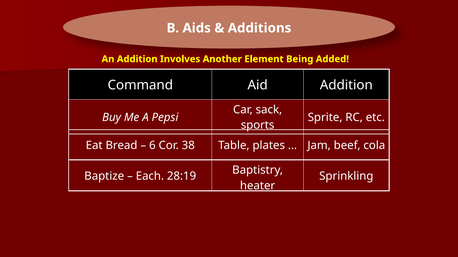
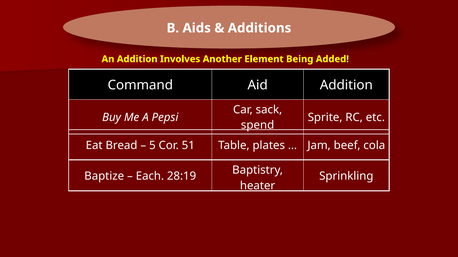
sports: sports -> spend
6: 6 -> 5
38: 38 -> 51
